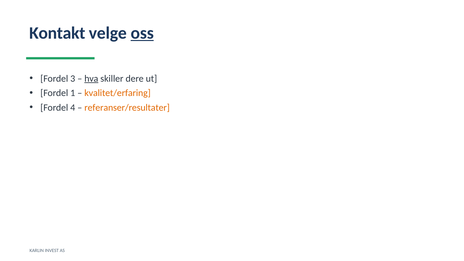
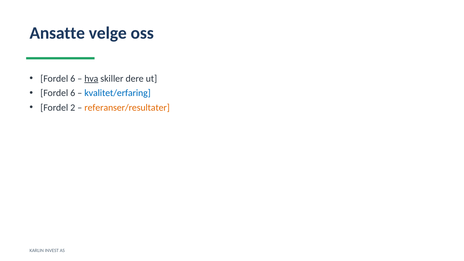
Kontakt: Kontakt -> Ansatte
oss underline: present -> none
3 at (73, 79): 3 -> 6
1 at (73, 93): 1 -> 6
kvalitet/erfaring colour: orange -> blue
4: 4 -> 2
